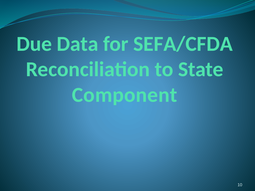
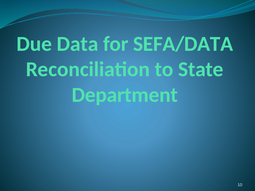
SEFA/CFDA: SEFA/CFDA -> SEFA/DATA
Component: Component -> Department
